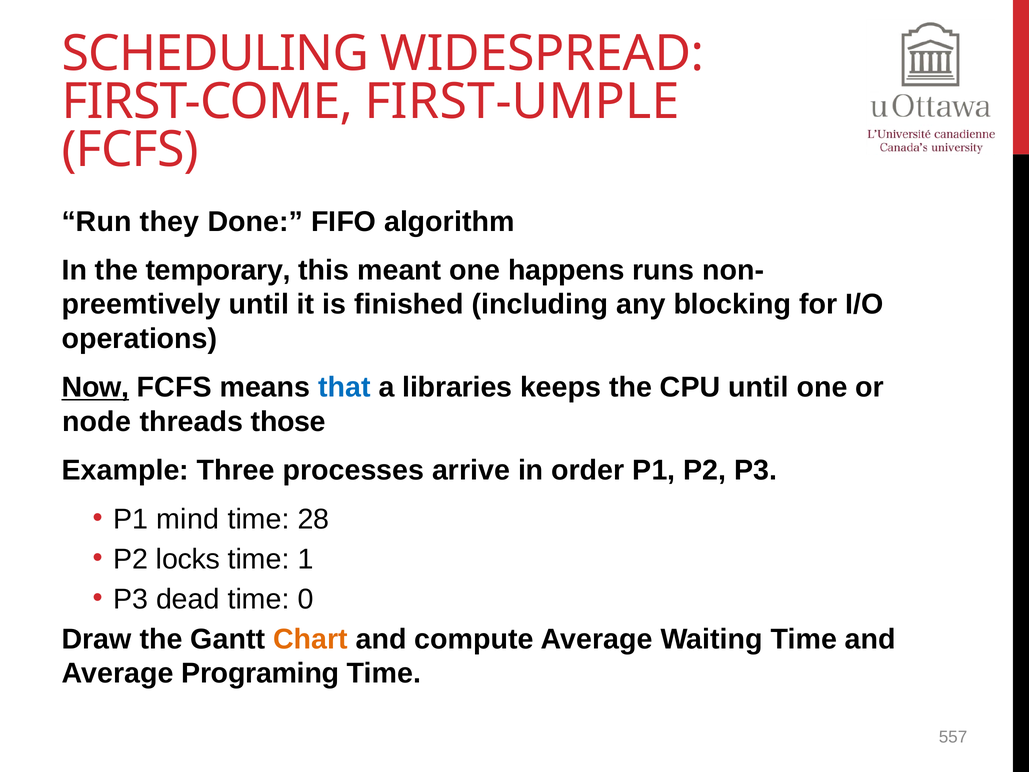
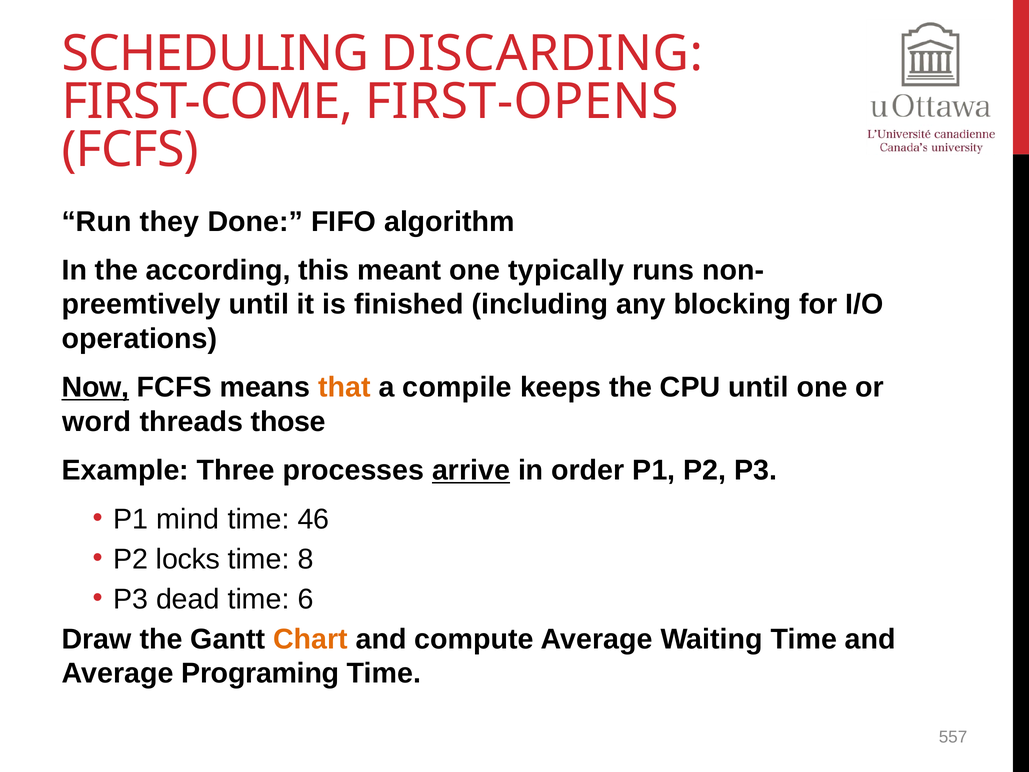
WIDESPREAD: WIDESPREAD -> DISCARDING
FIRST-UMPLE: FIRST-UMPLE -> FIRST-OPENS
temporary: temporary -> according
happens: happens -> typically
that colour: blue -> orange
libraries: libraries -> compile
node: node -> word
arrive underline: none -> present
28: 28 -> 46
1: 1 -> 8
0: 0 -> 6
